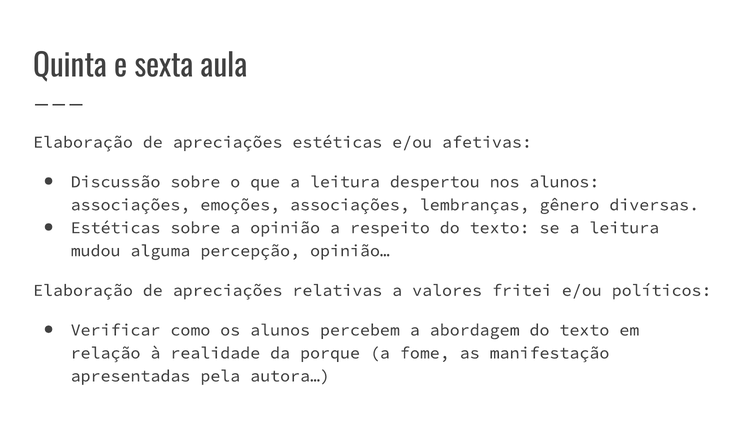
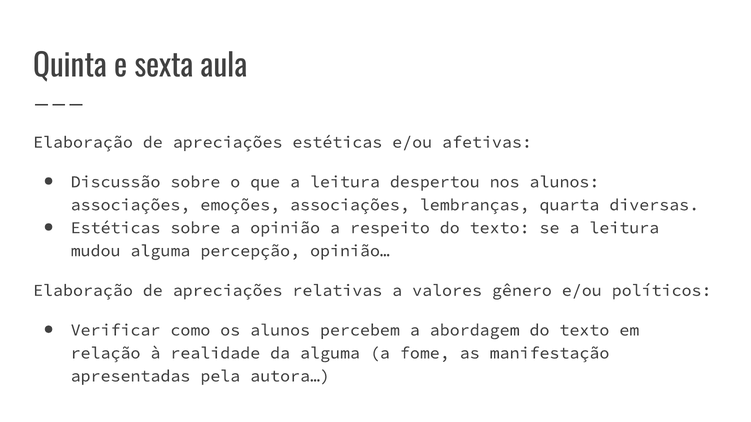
gênero: gênero -> quarta
fritei: fritei -> gênero
da porque: porque -> alguma
